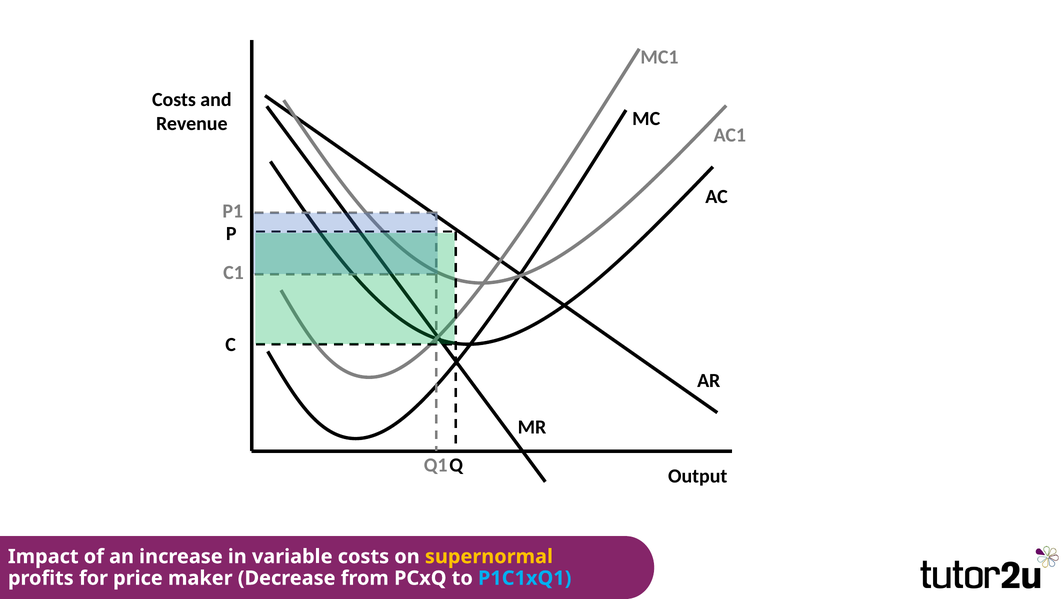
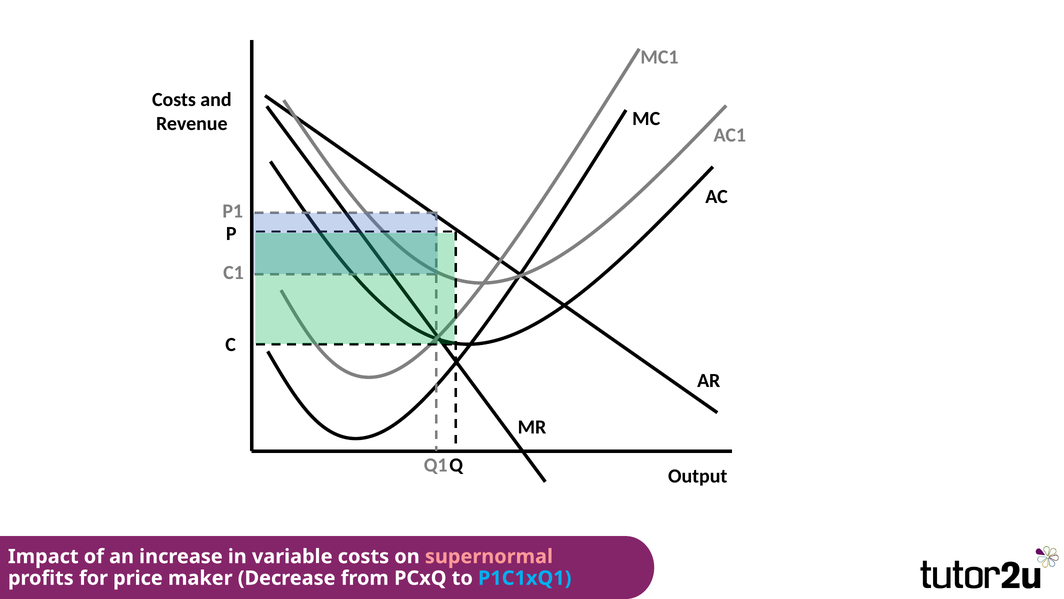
supernormal colour: yellow -> pink
